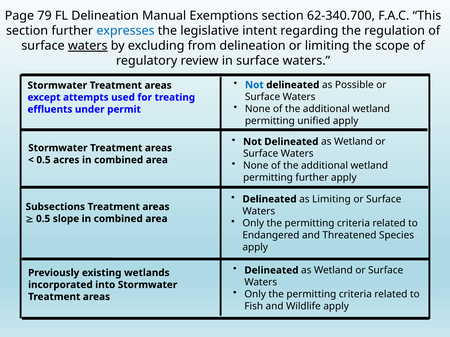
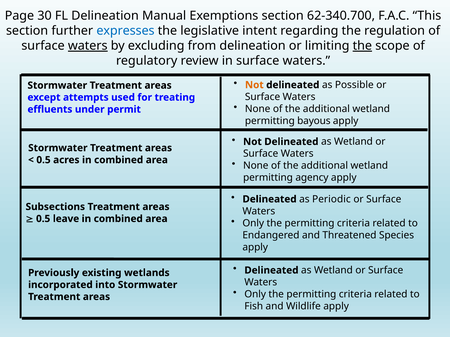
79: 79 -> 30
the at (362, 46) underline: none -> present
Not at (254, 85) colour: blue -> orange
unified: unified -> bayous
permitting further: further -> agency
as Limiting: Limiting -> Periodic
slope: slope -> leave
